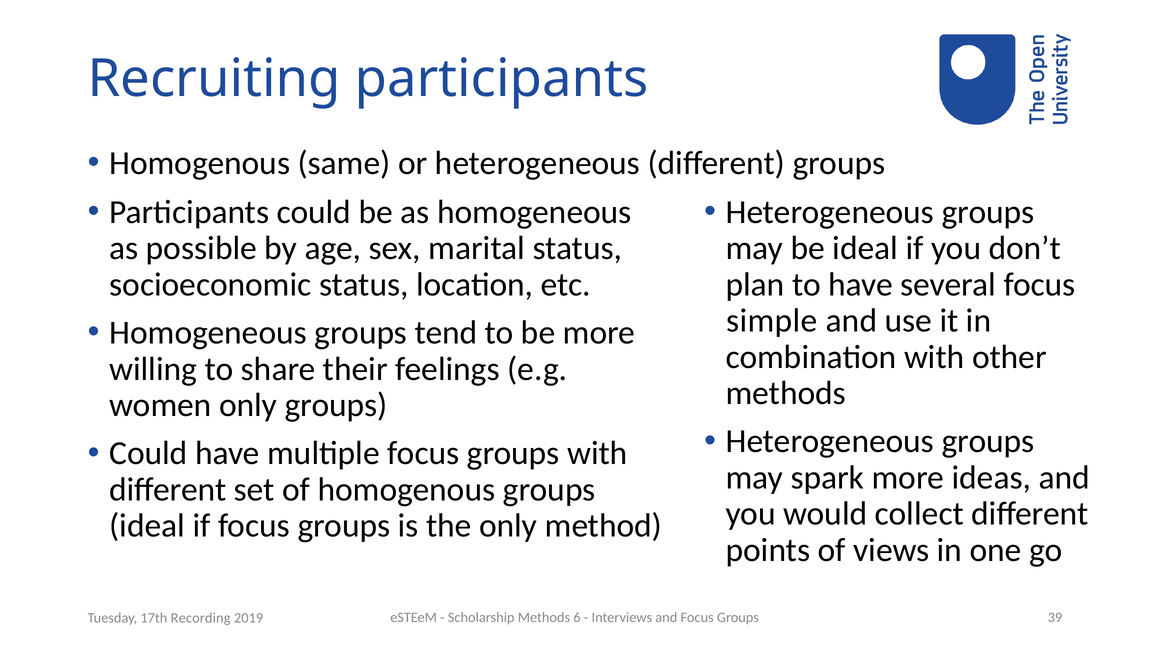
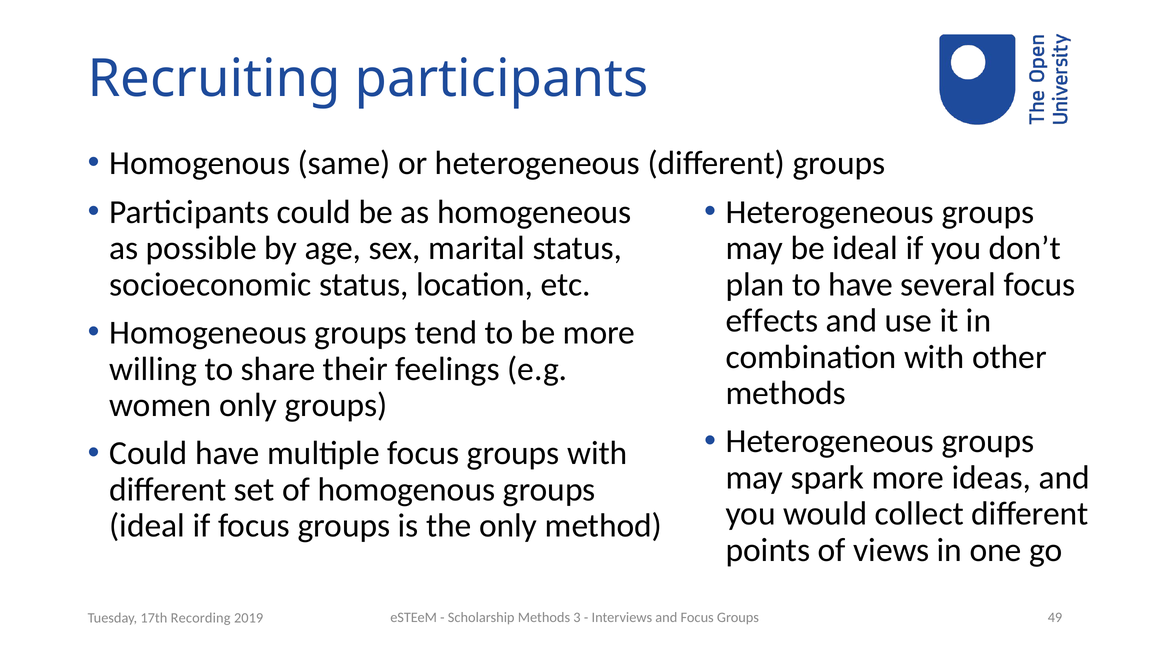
simple: simple -> effects
6: 6 -> 3
39: 39 -> 49
